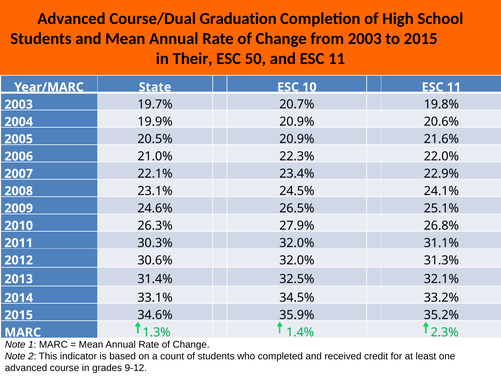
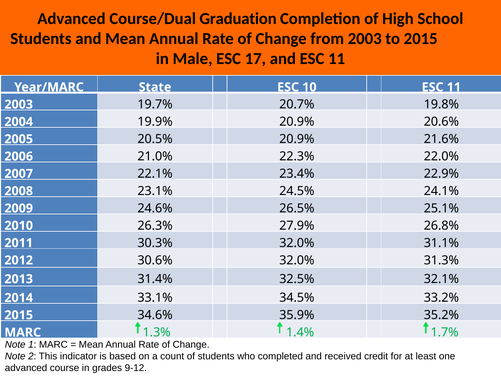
Their: Their -> Male
50: 50 -> 17
2.3%: 2.3% -> 1.7%
